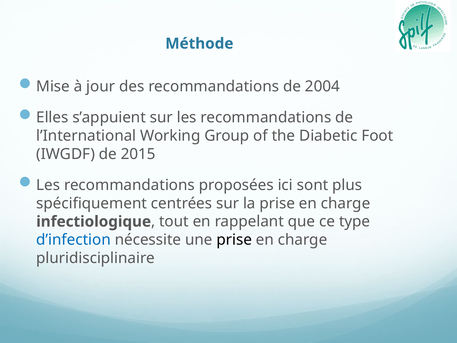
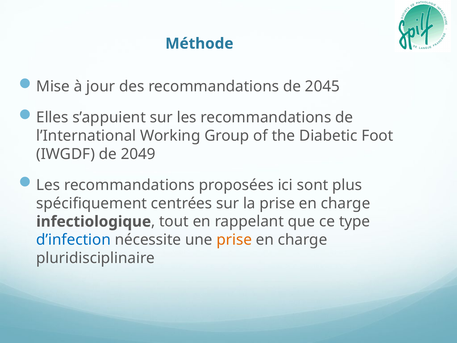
2004: 2004 -> 2045
2015: 2015 -> 2049
prise at (234, 240) colour: black -> orange
